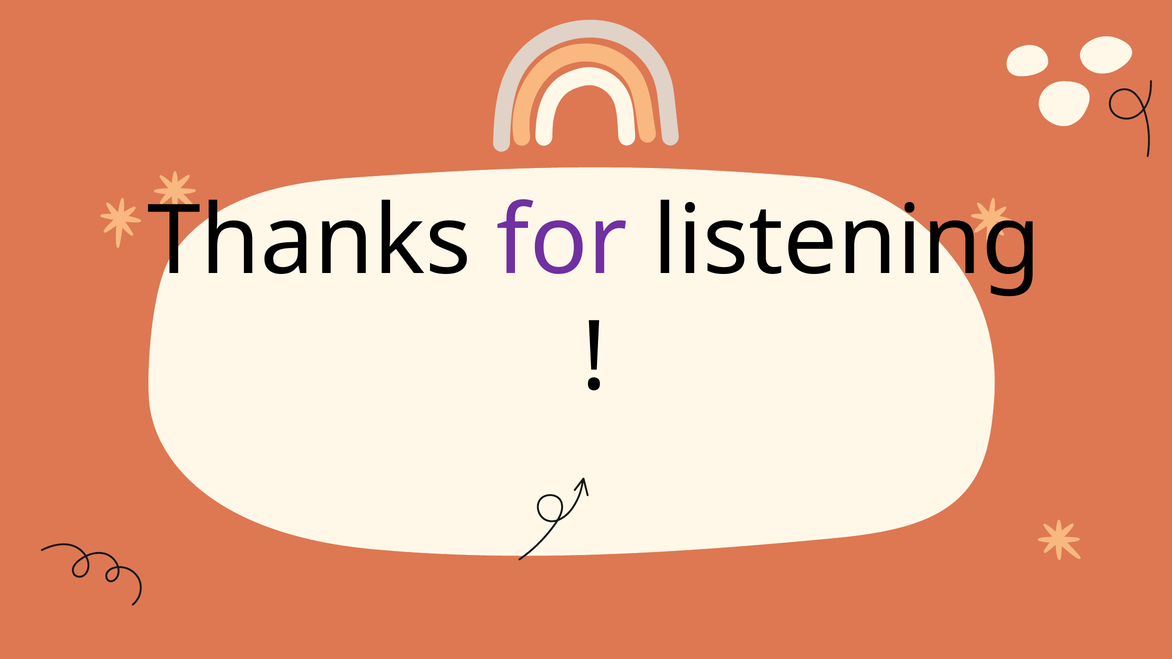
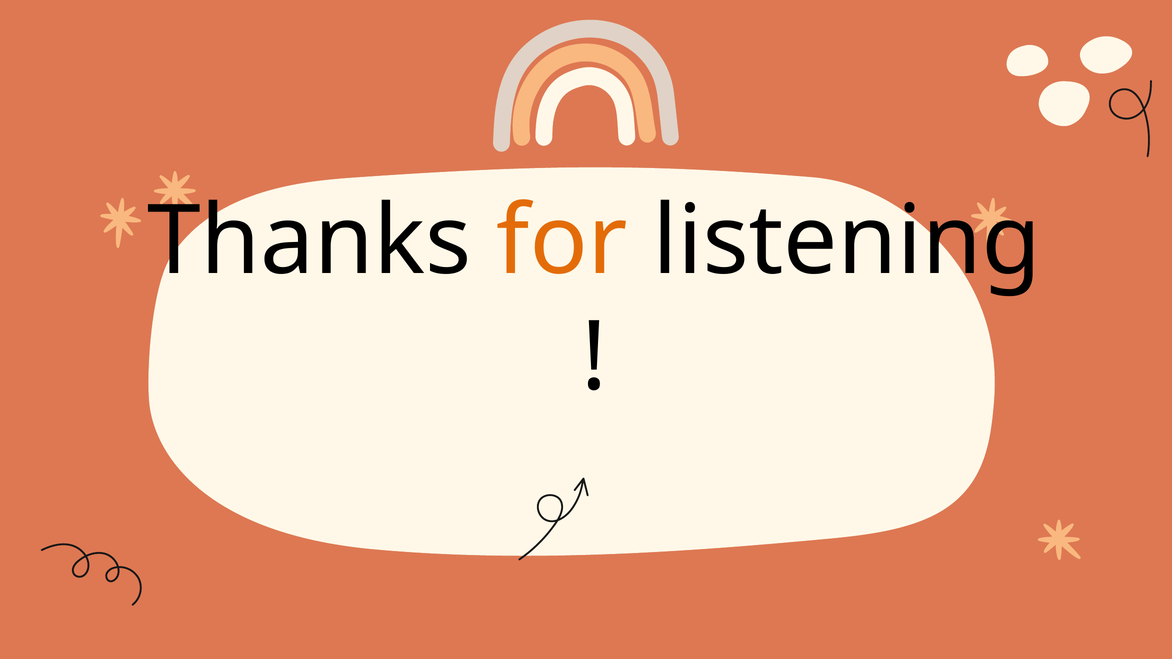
for colour: purple -> orange
